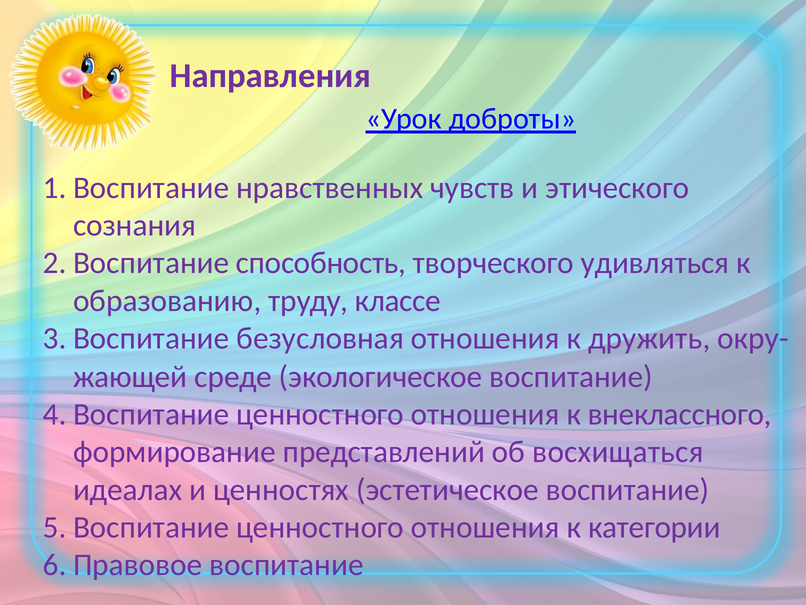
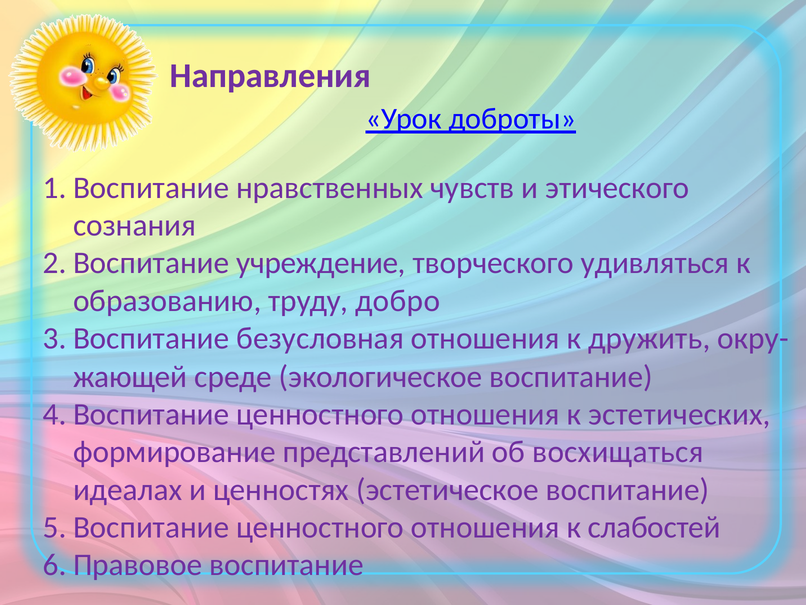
способность: способность -> учреждение
классе: классе -> добро
внеклассного: внеклассного -> эстетических
категории: категории -> слабостей
